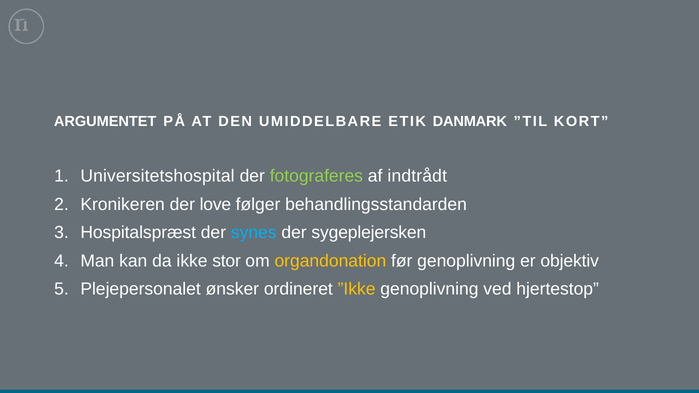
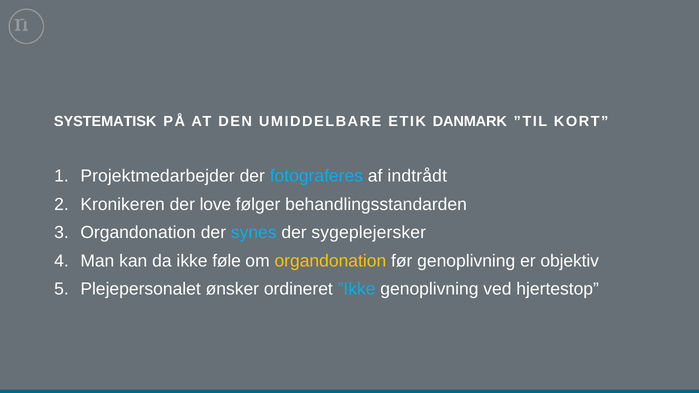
ARGUMENTET: ARGUMENTET -> SYSTEMATISK
Universitetshospital: Universitetshospital -> Projektmedarbejder
fotograferes colour: light green -> light blue
Hospitalspræst at (138, 233): Hospitalspræst -> Organdonation
sygeplejersken: sygeplejersken -> sygeplejersker
stor: stor -> føle
”Ikke colour: yellow -> light blue
